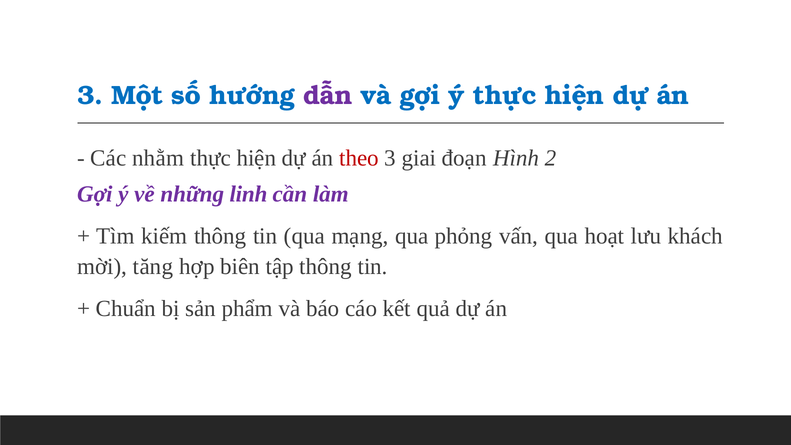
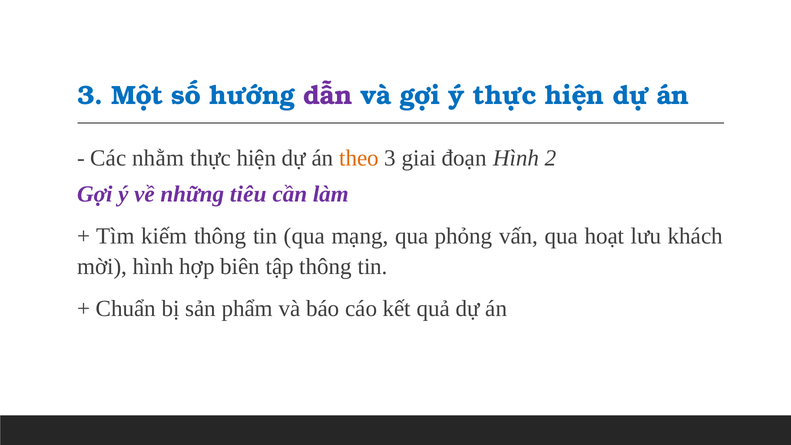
theo colour: red -> orange
linh: linh -> tiêu
mời tăng: tăng -> hình
